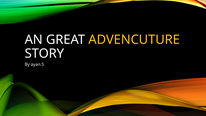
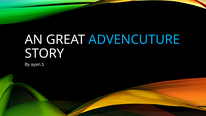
ADVENCUTURE colour: yellow -> light blue
